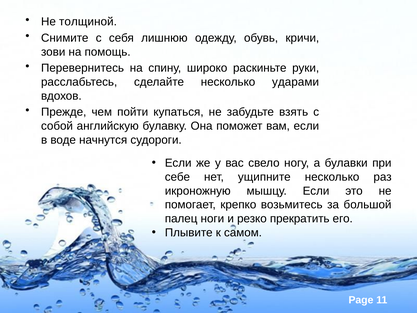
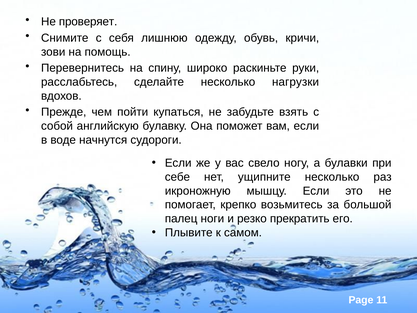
толщиной: толщиной -> проверяет
ударами: ударами -> нагрузки
